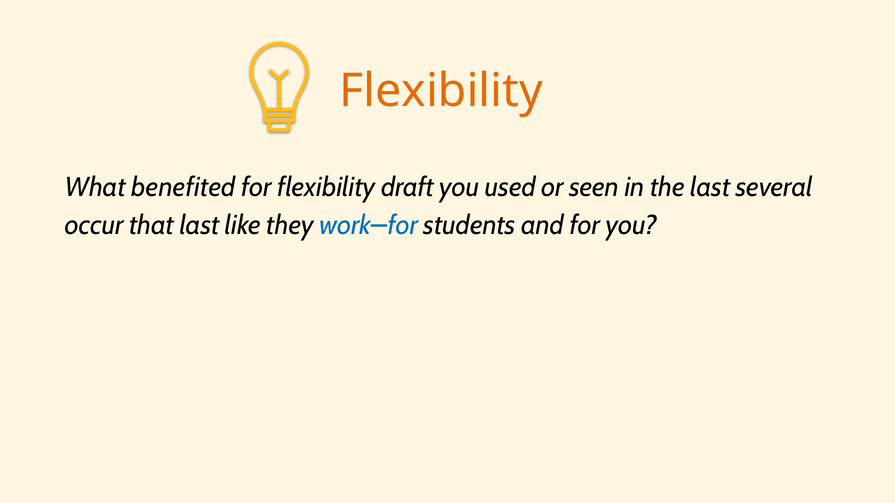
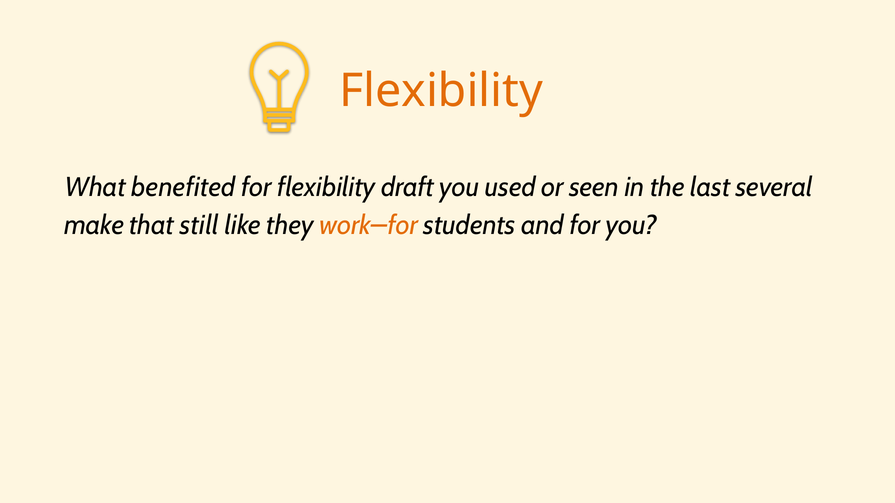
occur: occur -> make
that last: last -> still
work–for colour: blue -> orange
